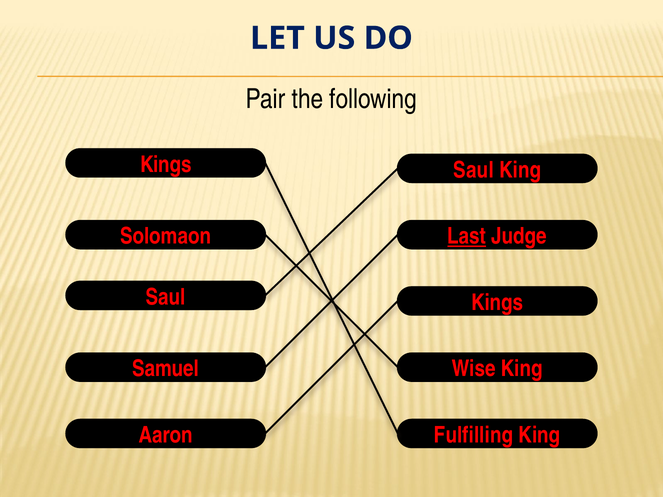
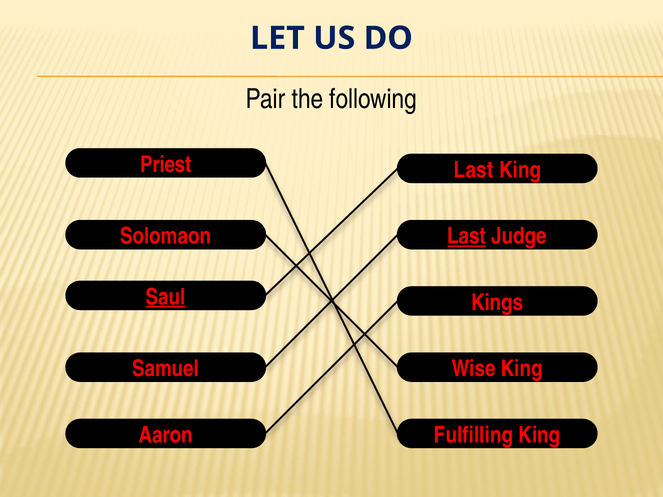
Kings at (166, 165): Kings -> Priest
Saul at (474, 170): Saul -> Last
Saul at (166, 297) underline: none -> present
